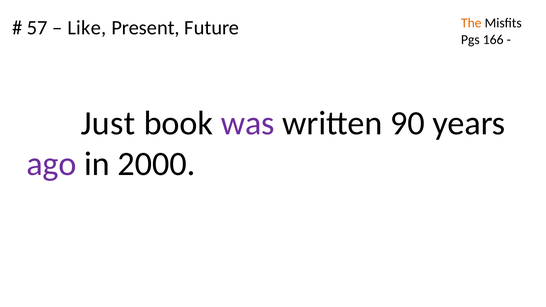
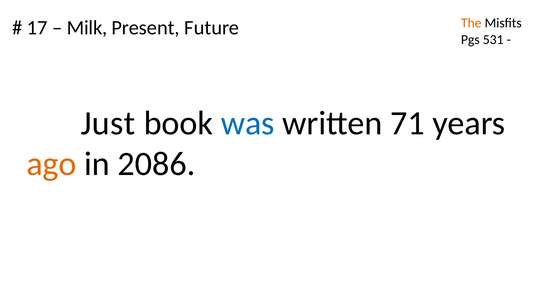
57: 57 -> 17
Like: Like -> Milk
166: 166 -> 531
was colour: purple -> blue
90: 90 -> 71
ago colour: purple -> orange
2000: 2000 -> 2086
